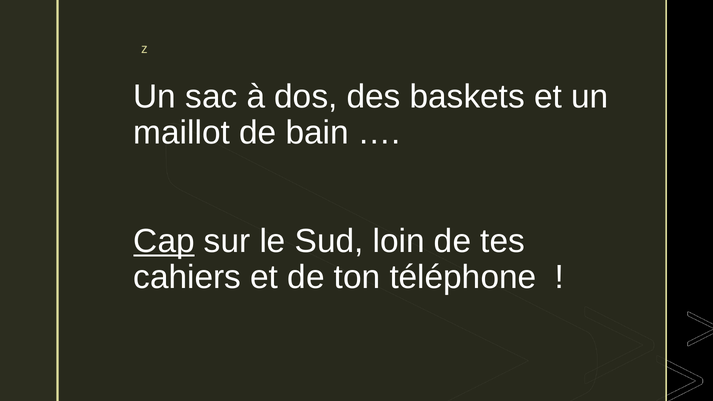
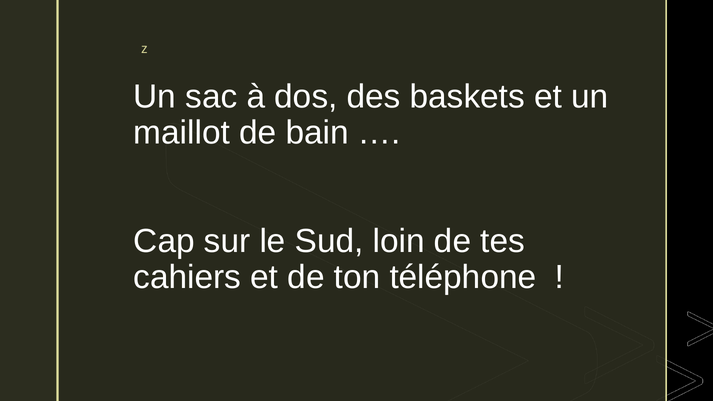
Cap underline: present -> none
